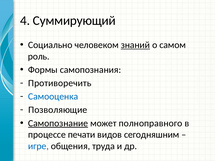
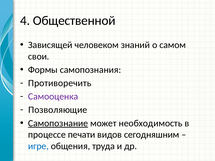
Суммирующий: Суммирующий -> Общественной
Социально: Социально -> Зависящей
знаний underline: present -> none
роль: роль -> свои
Самооценка colour: blue -> purple
полноправного: полноправного -> необходимость
